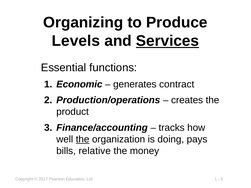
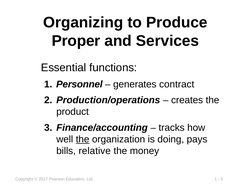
Levels: Levels -> Proper
Services underline: present -> none
Economic: Economic -> Personnel
